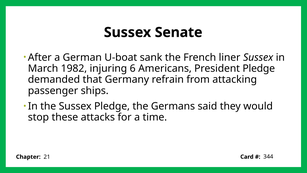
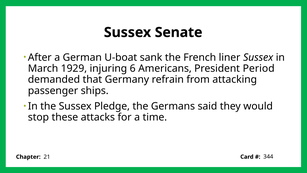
1982: 1982 -> 1929
President Pledge: Pledge -> Period
